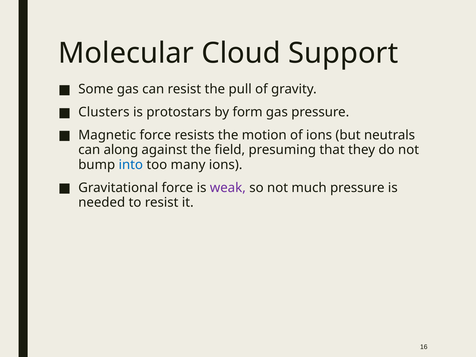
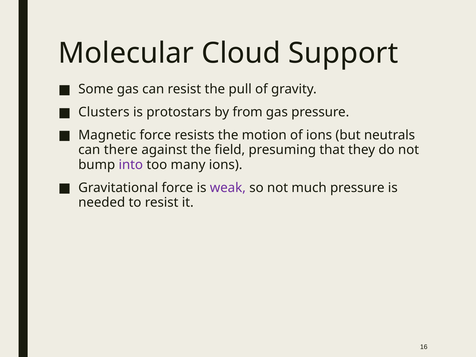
form: form -> from
along: along -> there
into colour: blue -> purple
